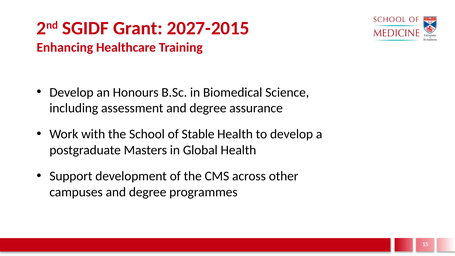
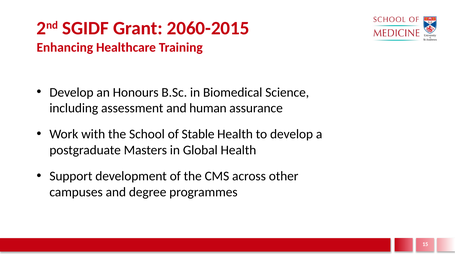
2027-2015: 2027-2015 -> 2060-2015
assessment and degree: degree -> human
